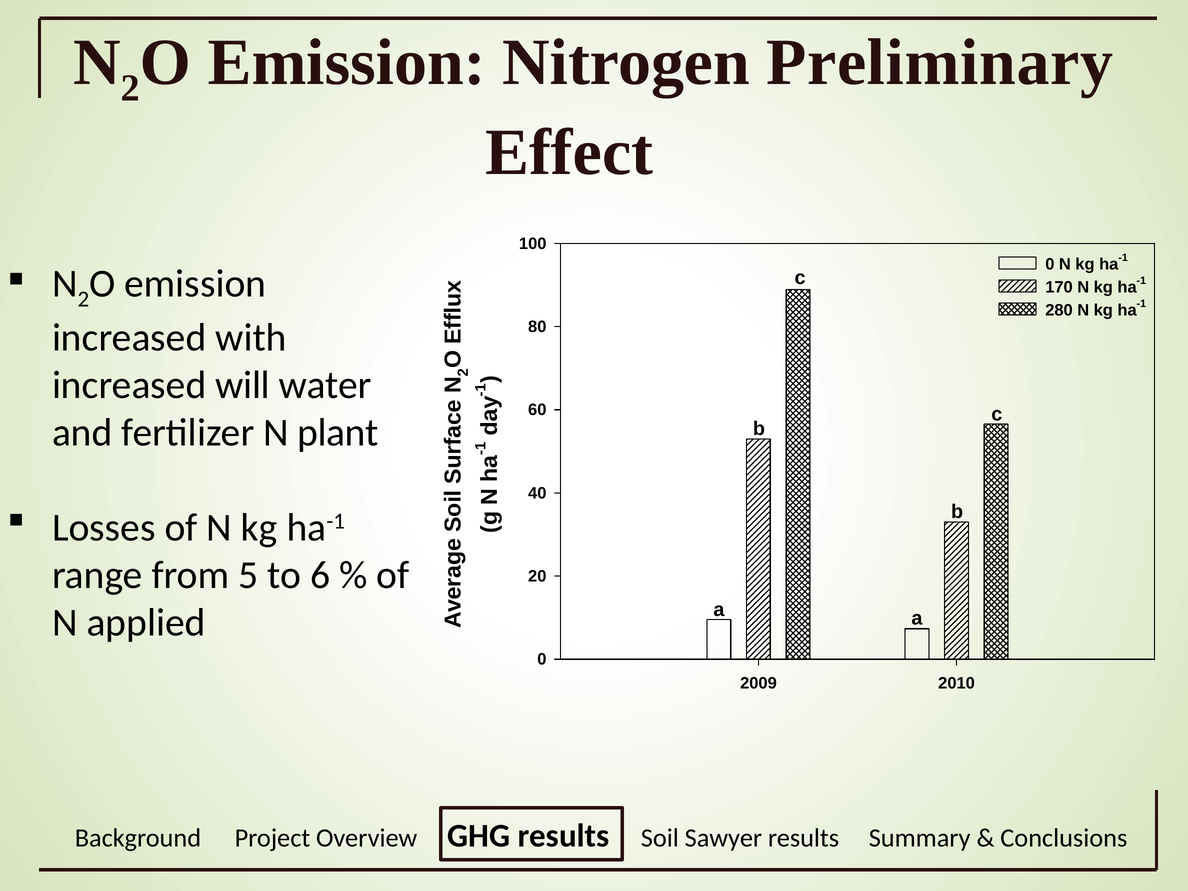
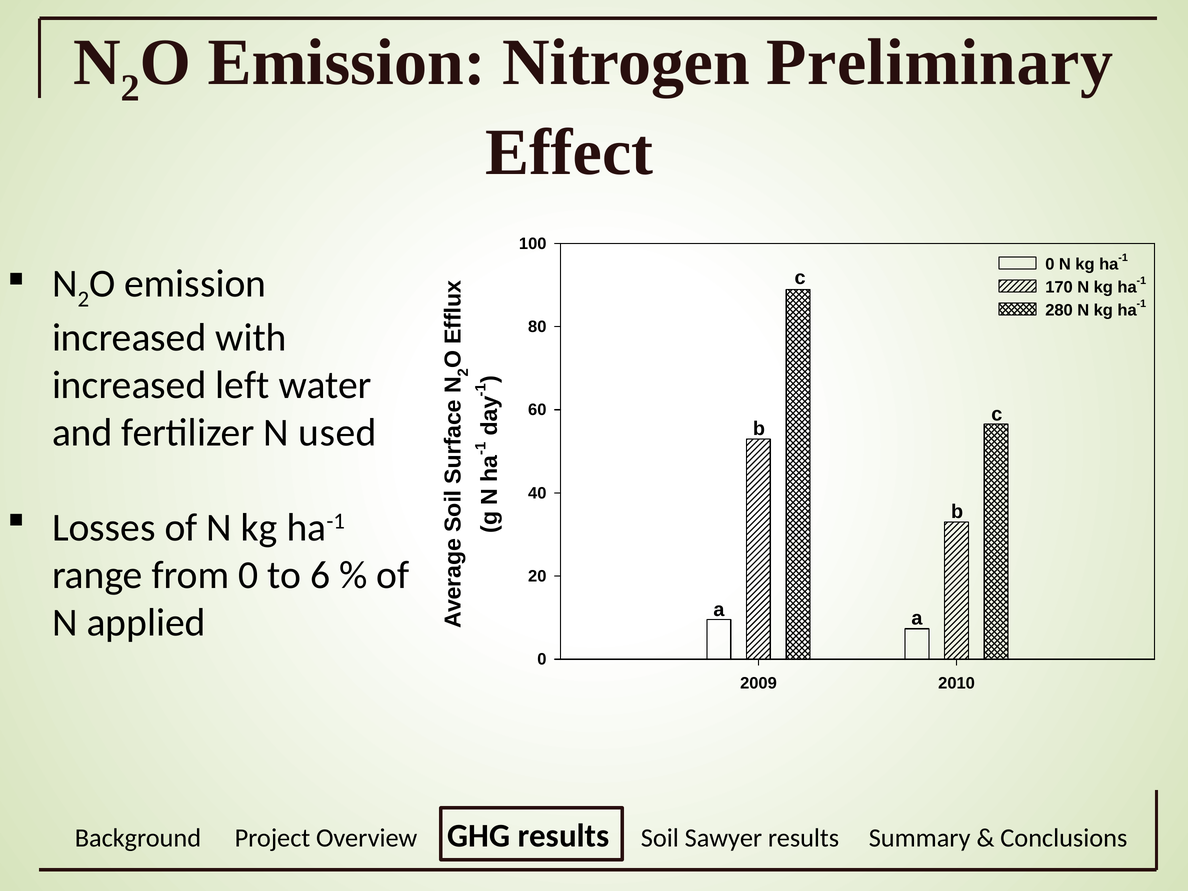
will: will -> left
plant: plant -> used
from 5: 5 -> 0
